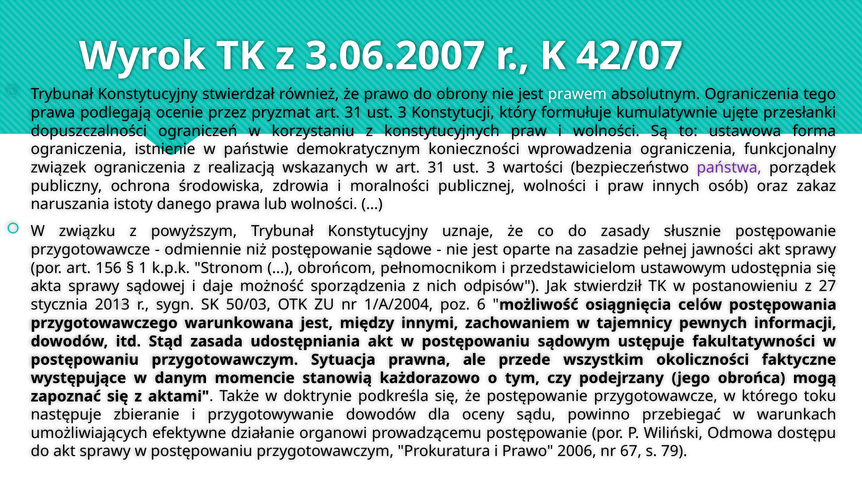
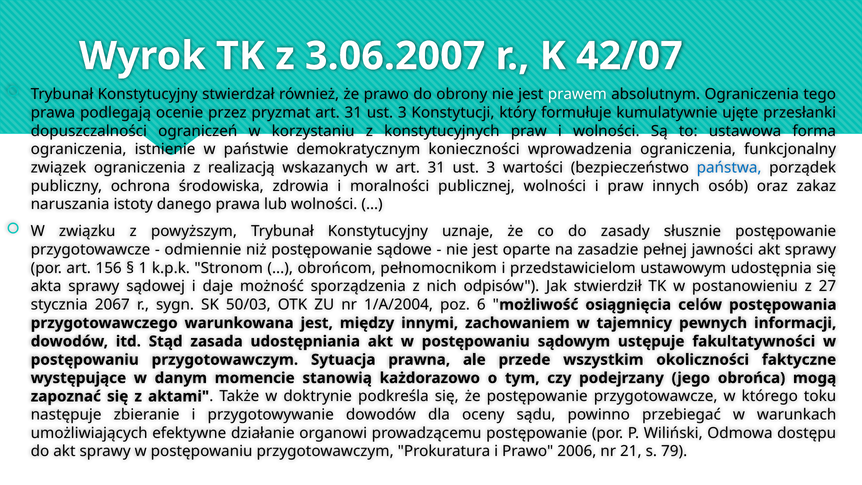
państwa colour: purple -> blue
2013: 2013 -> 2067
67: 67 -> 21
